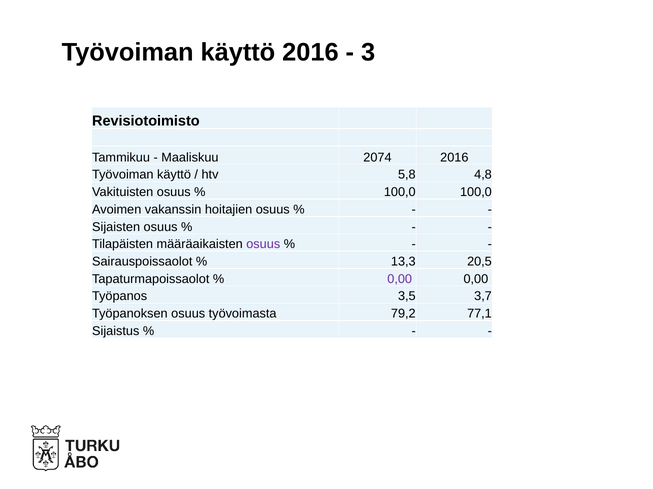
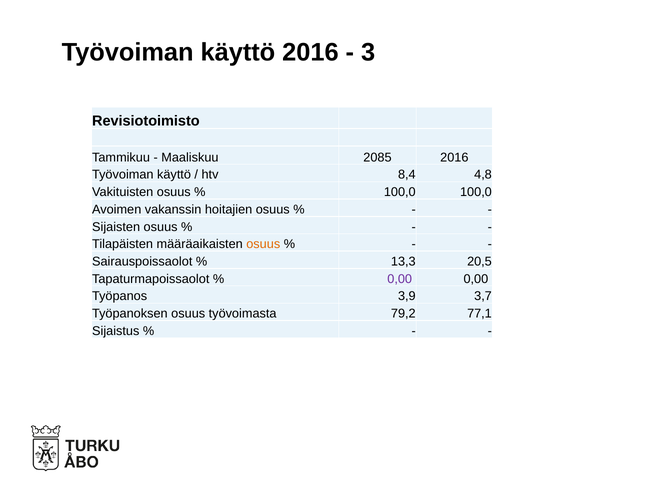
2074: 2074 -> 2085
5,8: 5,8 -> 8,4
osuus at (263, 245) colour: purple -> orange
3,5: 3,5 -> 3,9
